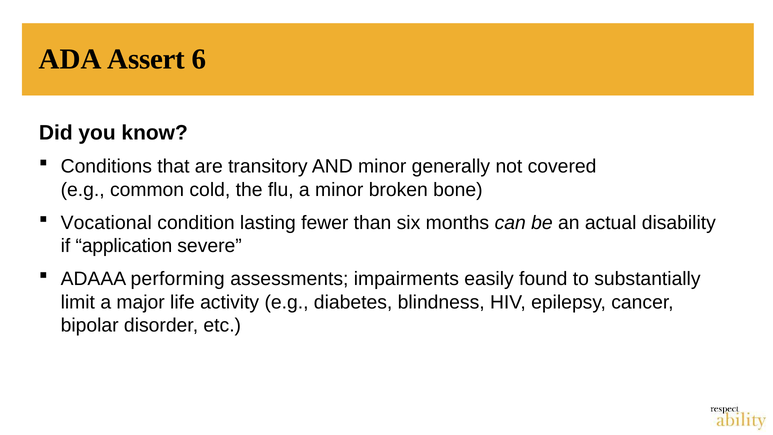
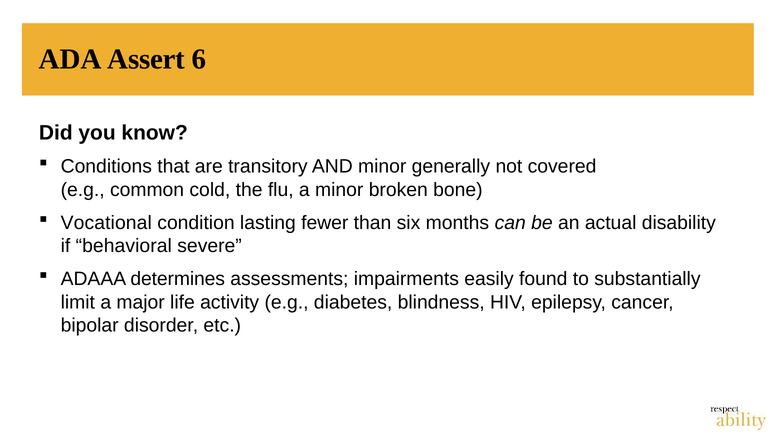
application: application -> behavioral
performing: performing -> determines
